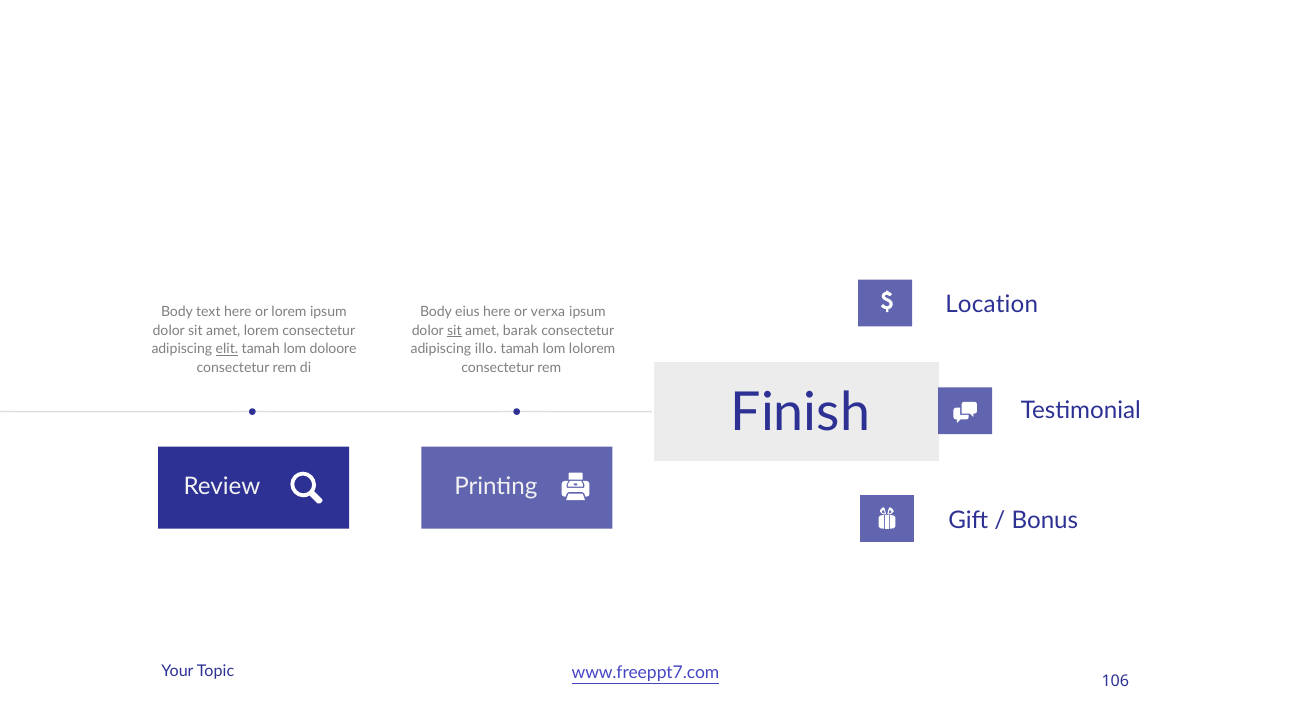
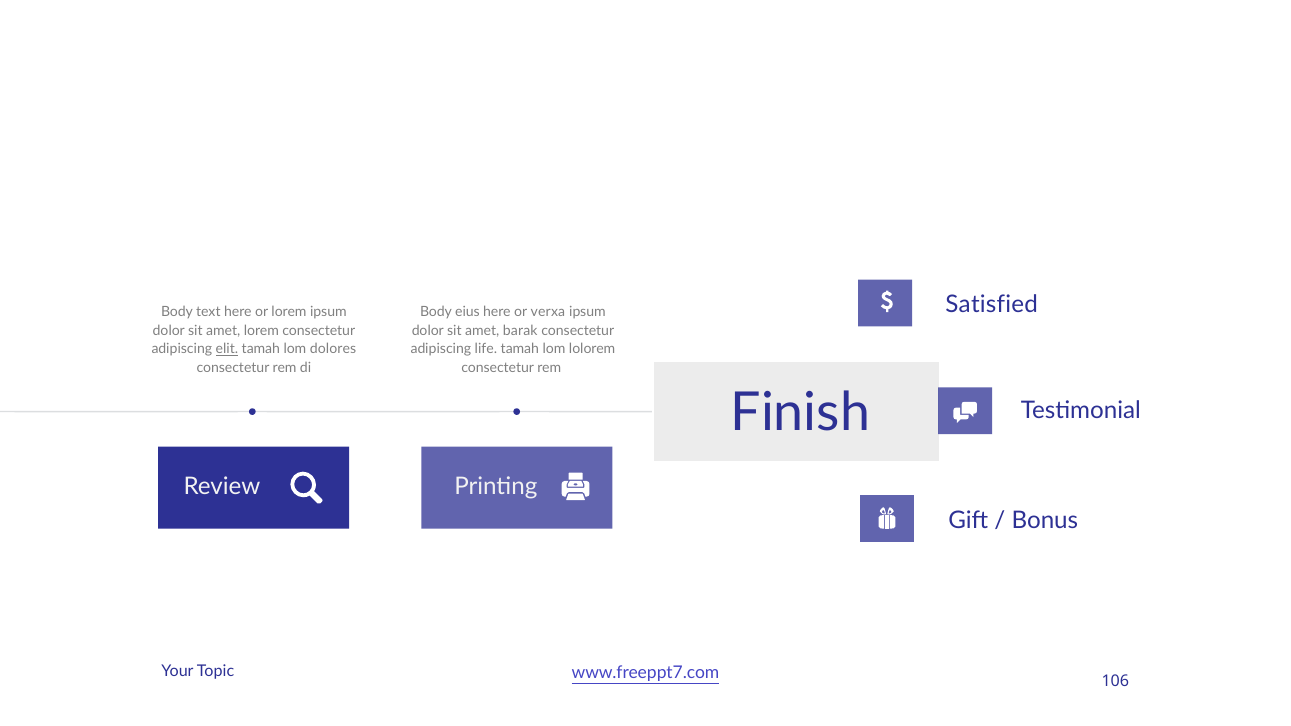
Location: Location -> Satisfied
sit at (454, 330) underline: present -> none
doloore: doloore -> dolores
illo: illo -> life
